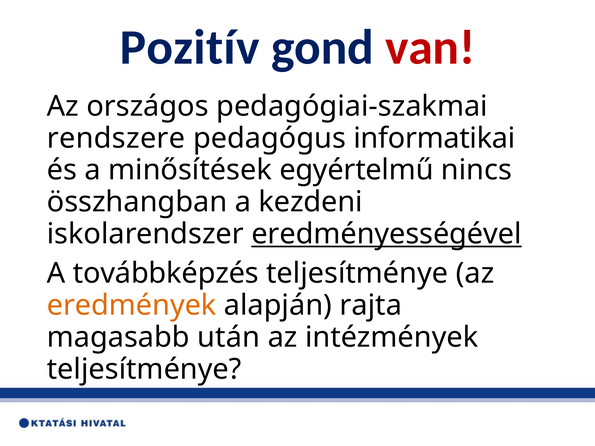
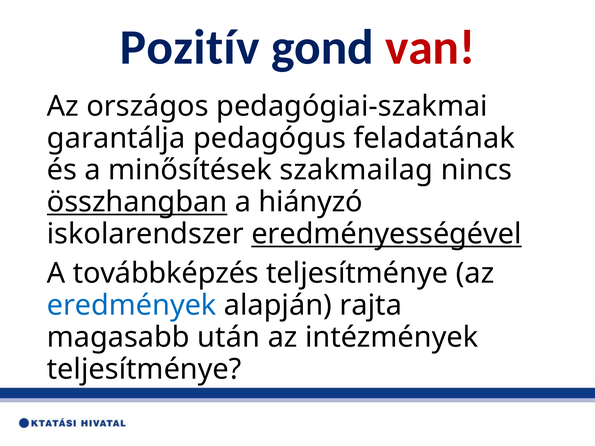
rendszere: rendszere -> garantálja
informatikai: informatikai -> feladatának
egyértelmű: egyértelmű -> szakmailag
összhangban underline: none -> present
kezdeni: kezdeni -> hiányzó
eredmények colour: orange -> blue
